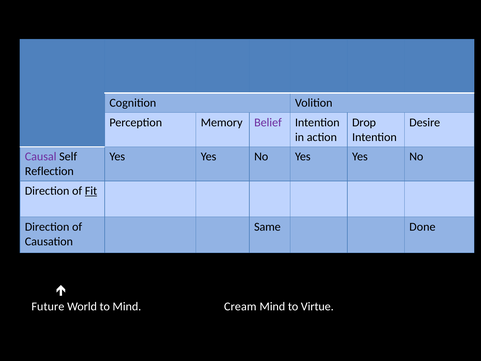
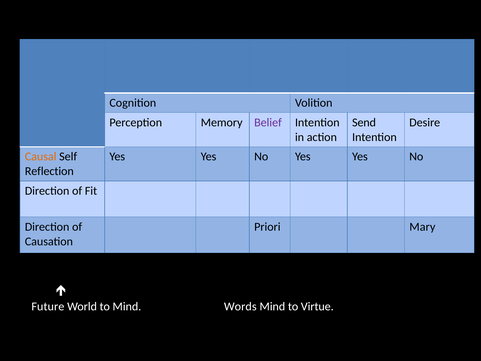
Drop: Drop -> Send
Causal colour: purple -> orange
Fit underline: present -> none
Same: Same -> Priori
Done: Done -> Mary
Cream: Cream -> Words
